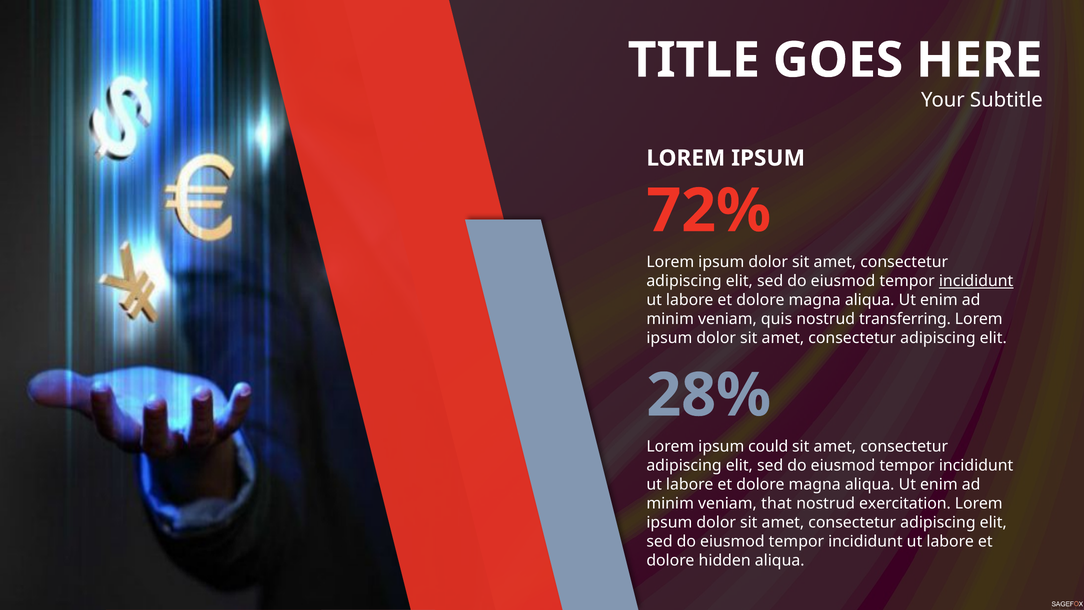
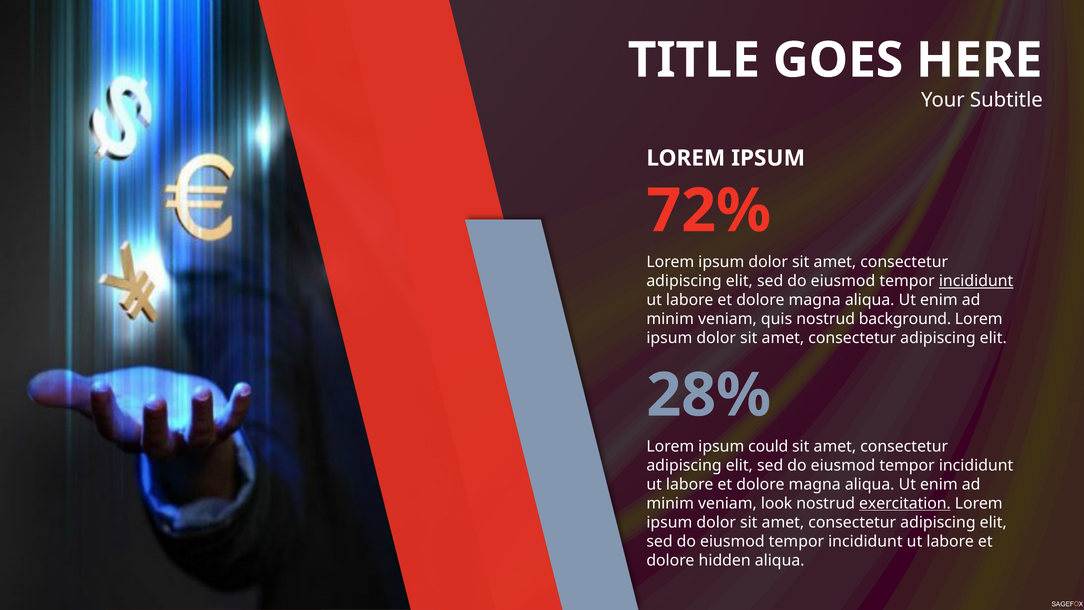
transferring: transferring -> background
that: that -> look
exercitation underline: none -> present
